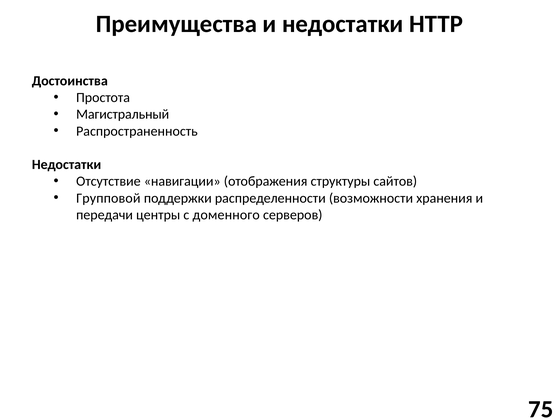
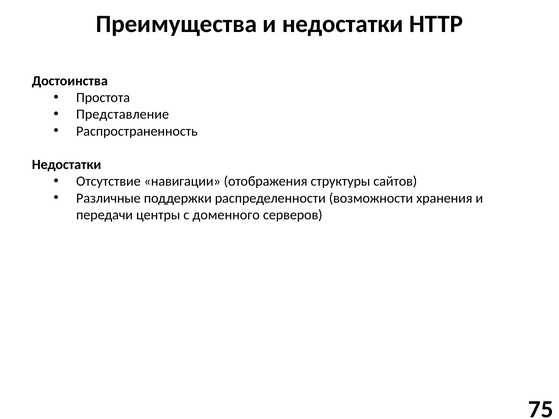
Магистральный: Магистральный -> Представление
Групповой: Групповой -> Различные
